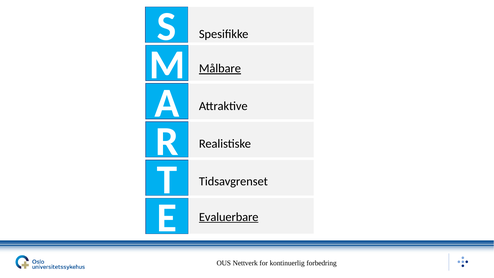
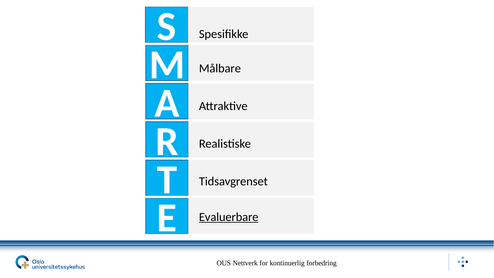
Målbare underline: present -> none
